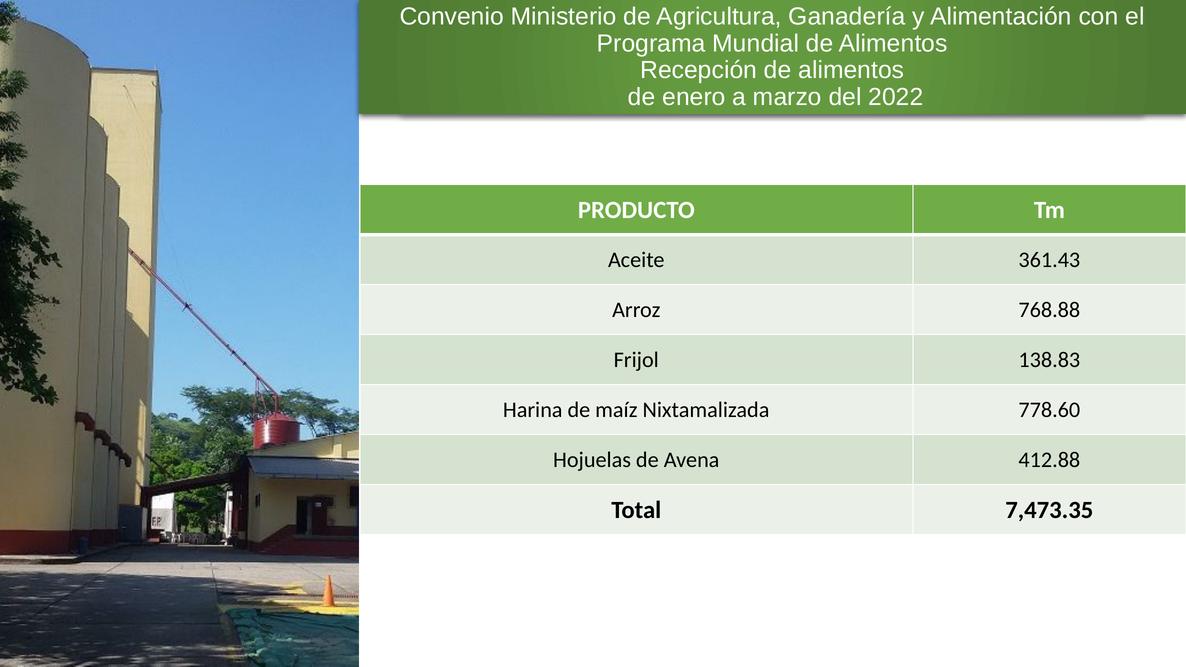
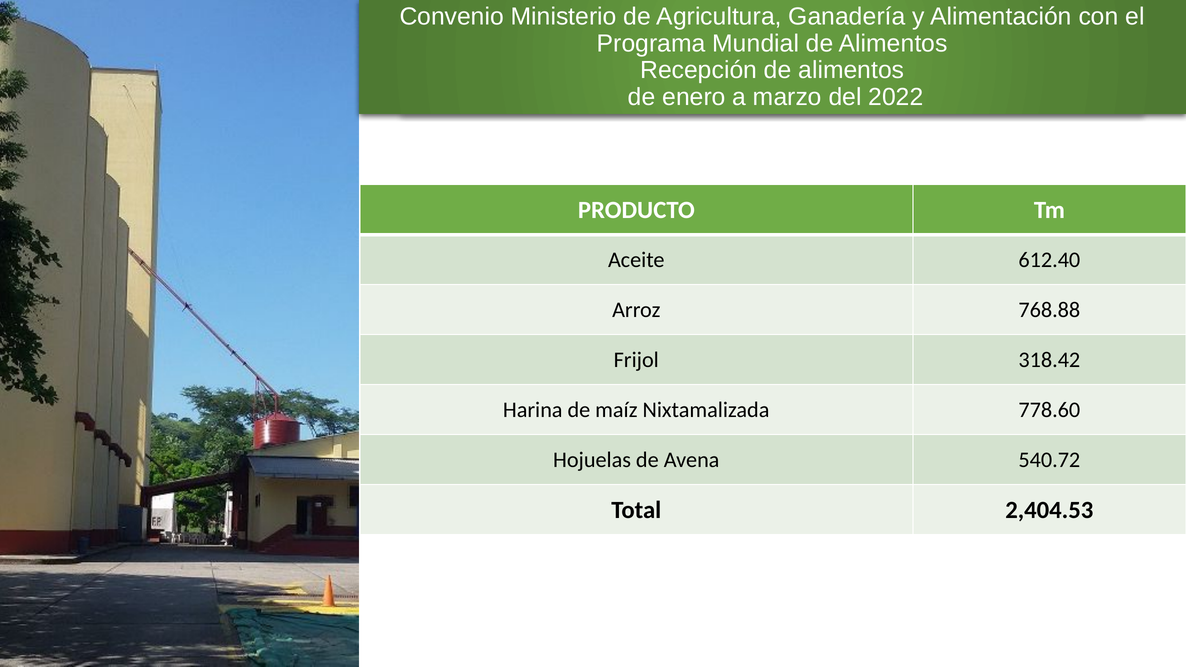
361.43: 361.43 -> 612.40
138.83: 138.83 -> 318.42
412.88: 412.88 -> 540.72
7,473.35: 7,473.35 -> 2,404.53
